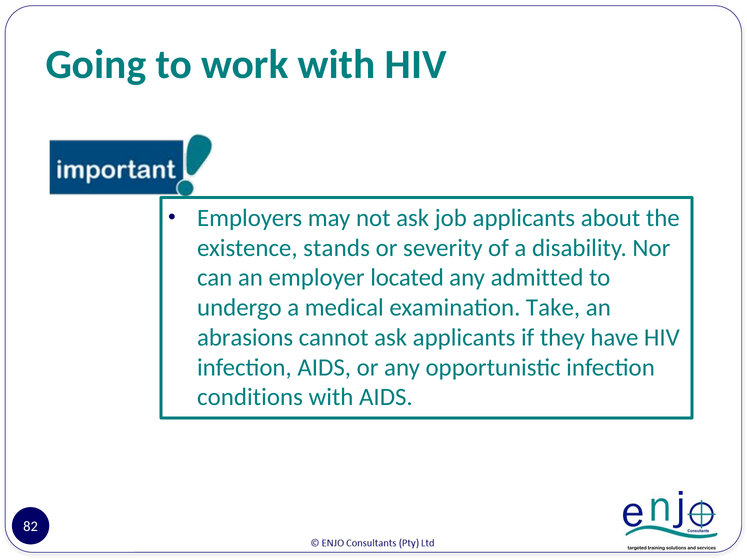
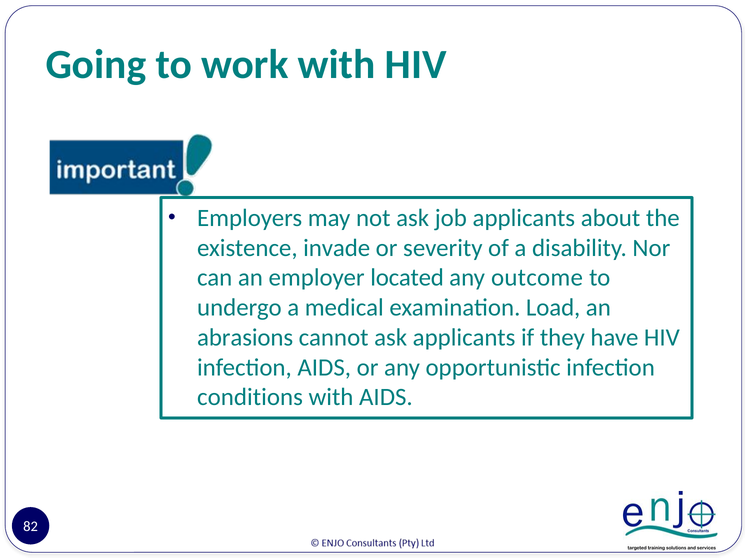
stands: stands -> invade
admitted: admitted -> outcome
Take: Take -> Load
